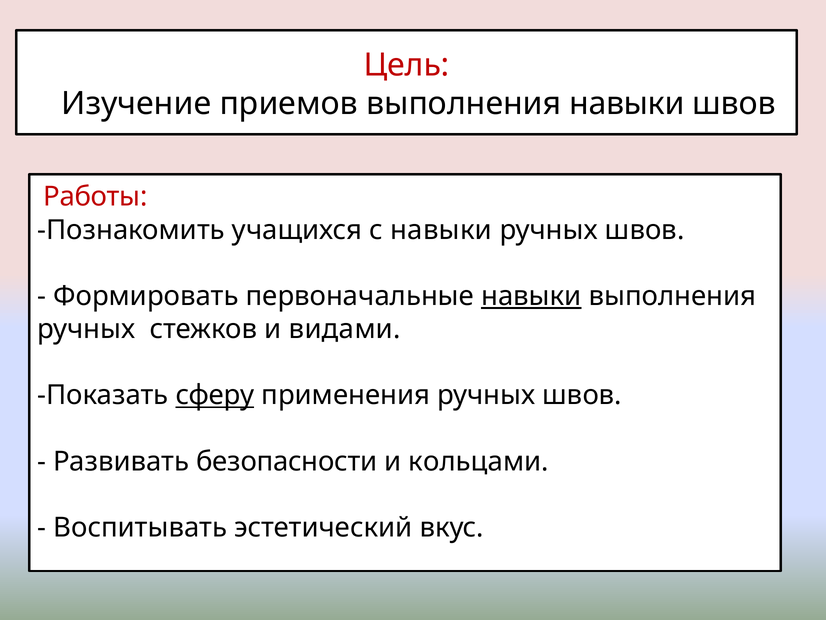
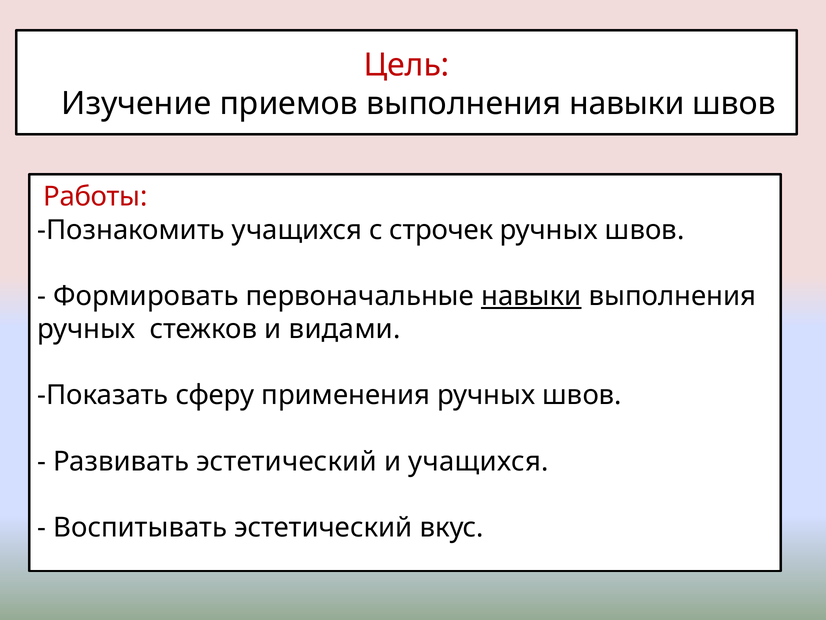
с навыки: навыки -> строчек
сферу underline: present -> none
Развивать безопасности: безопасности -> эстетический
и кольцами: кольцами -> учащихся
